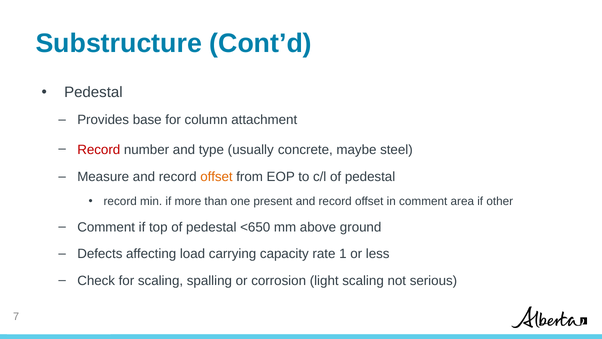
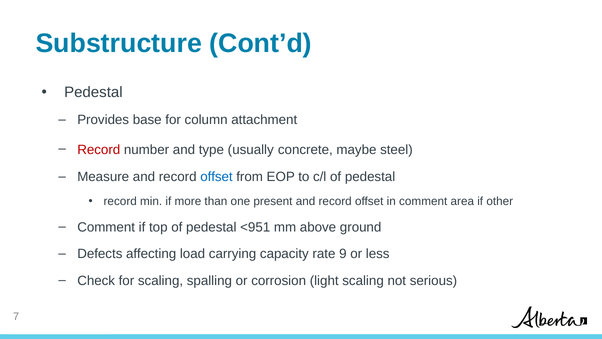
offset at (216, 177) colour: orange -> blue
<650: <650 -> <951
1: 1 -> 9
